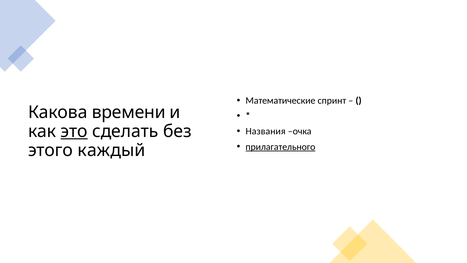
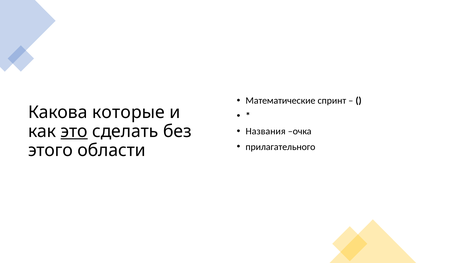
времени: времени -> которые
прилагательного underline: present -> none
каждый: каждый -> области
